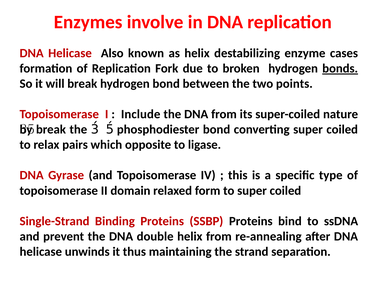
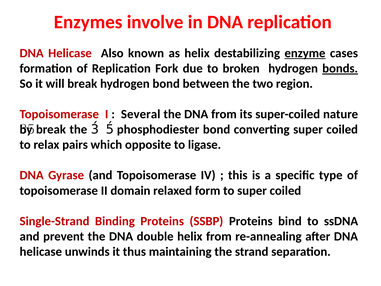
enzyme underline: none -> present
points: points -> region
Include: Include -> Several
